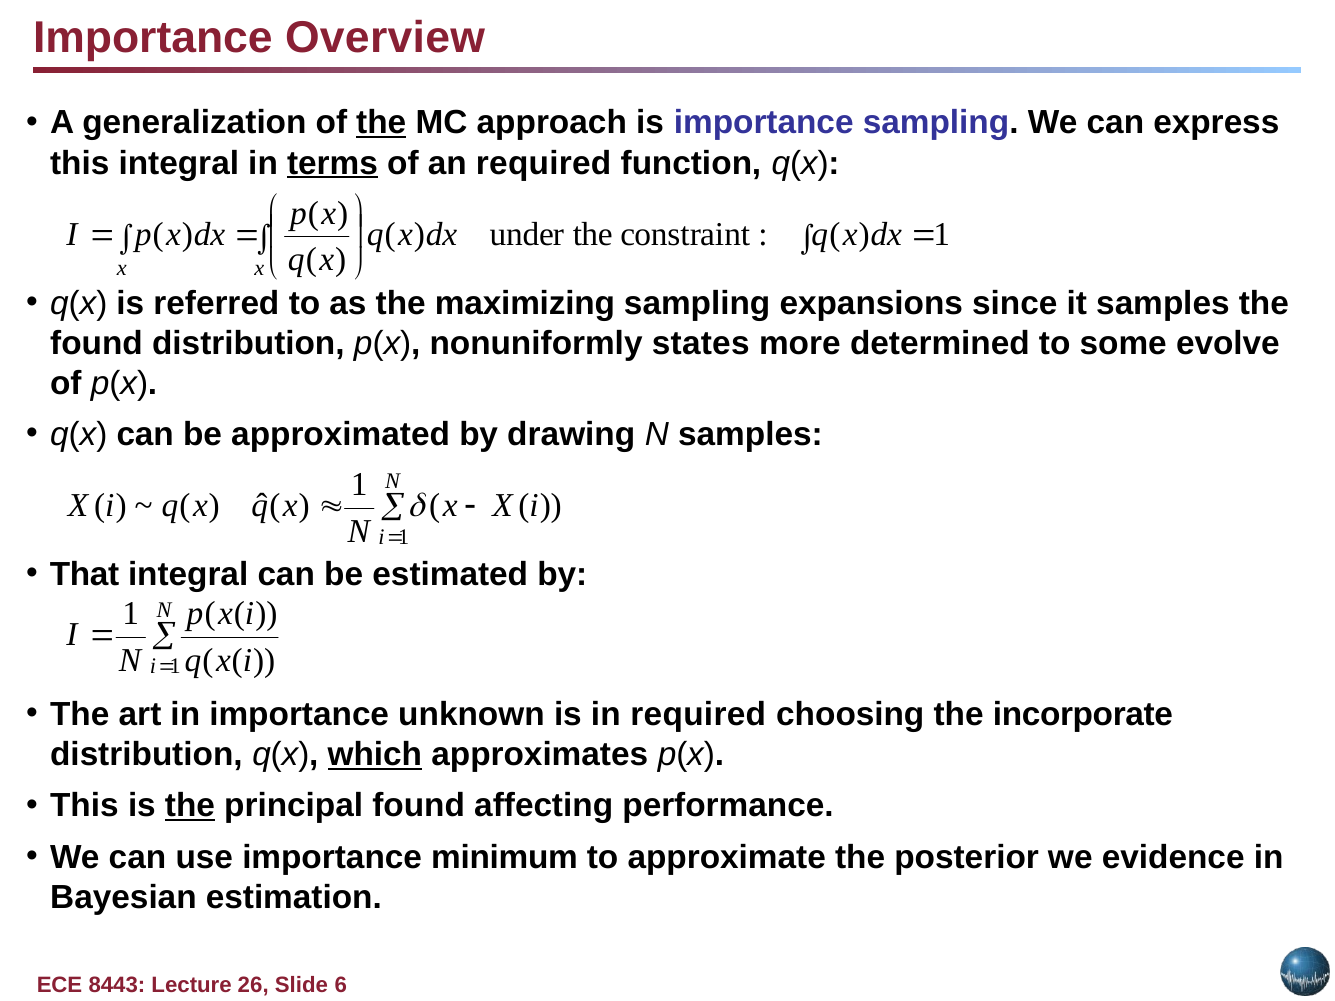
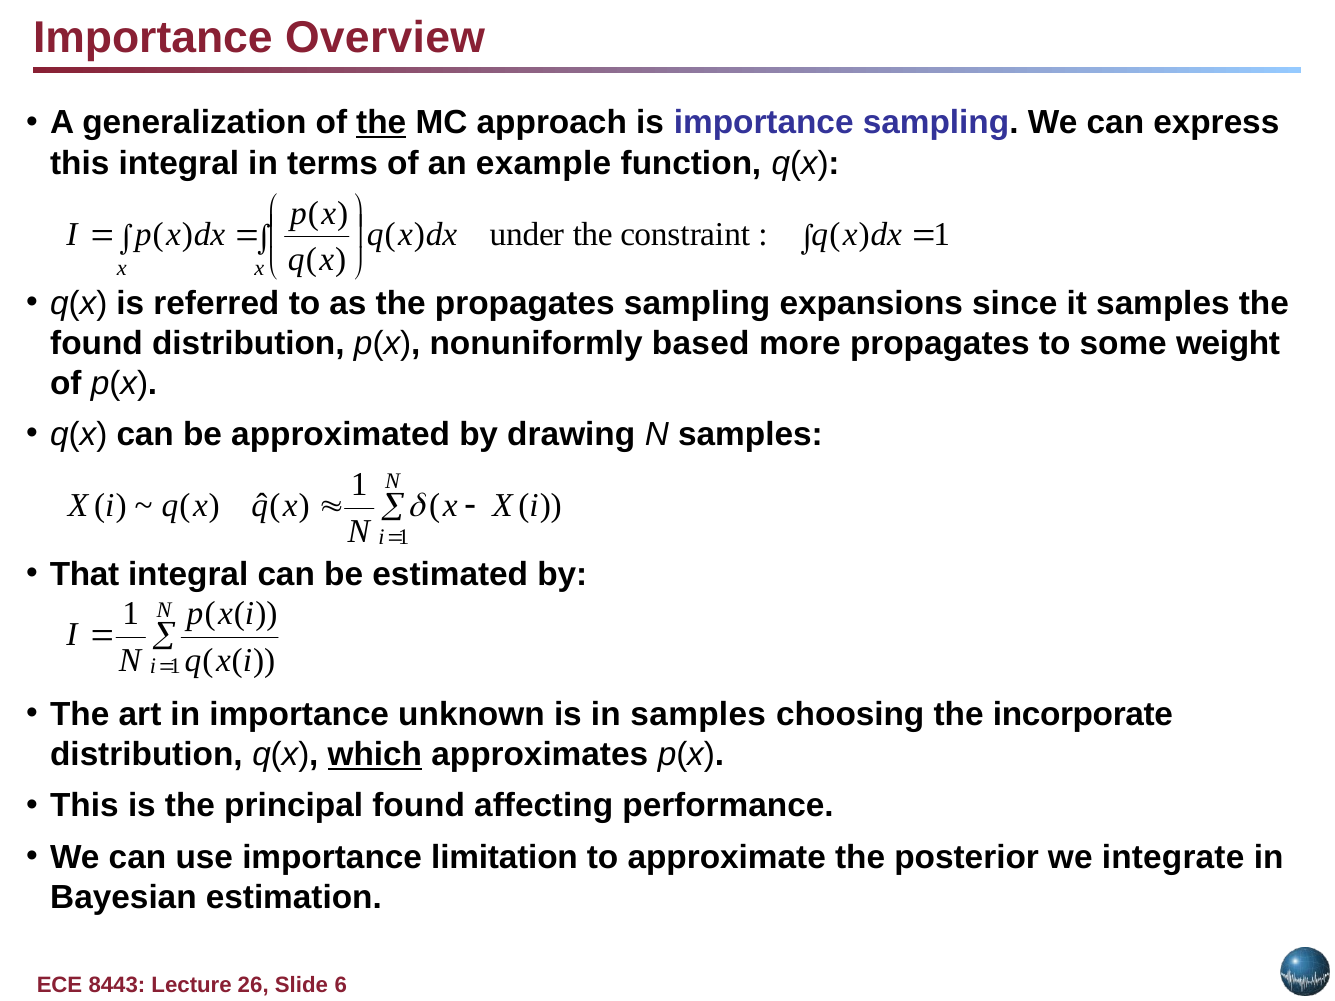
terms underline: present -> none
an required: required -> example
the maximizing: maximizing -> propagates
states: states -> based
more determined: determined -> propagates
evolve: evolve -> weight
in required: required -> samples
the at (190, 806) underline: present -> none
minimum: minimum -> limitation
evidence: evidence -> integrate
